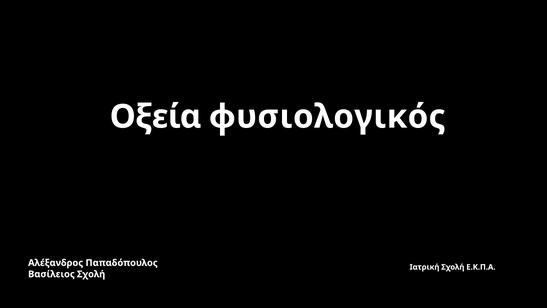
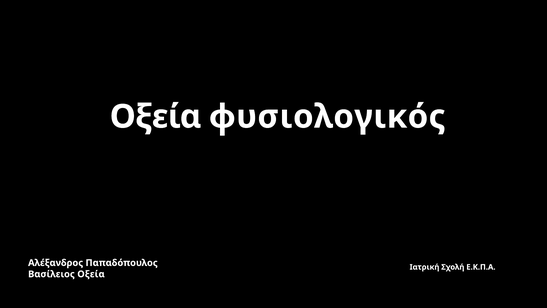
Βασίλειος Σχολή: Σχολή -> Οξεία
